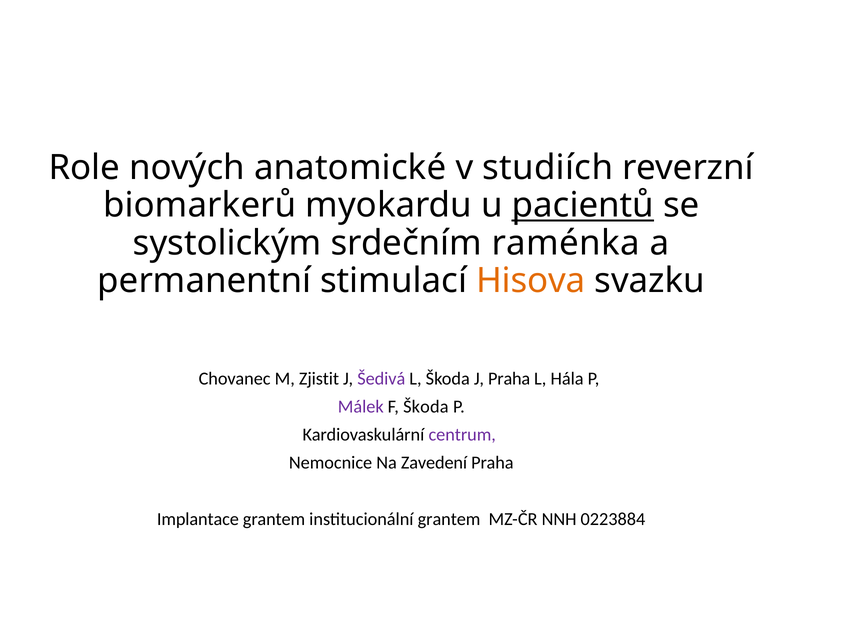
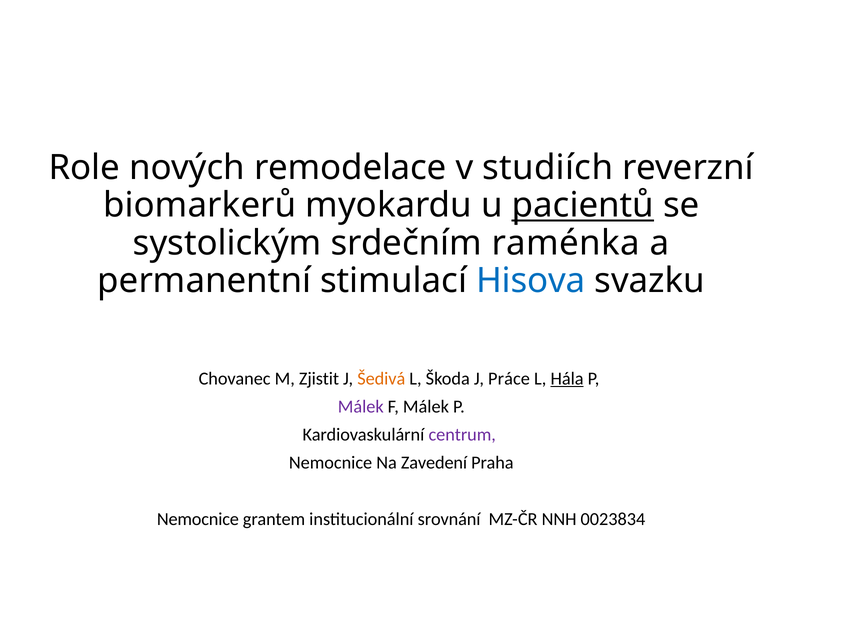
anatomické: anatomické -> remodelace
Hisova colour: orange -> blue
Šedivá colour: purple -> orange
J Praha: Praha -> Práce
Hála underline: none -> present
F Škoda: Škoda -> Málek
Implantace at (198, 518): Implantace -> Nemocnice
institucionální grantem: grantem -> srovnání
0223884: 0223884 -> 0023834
